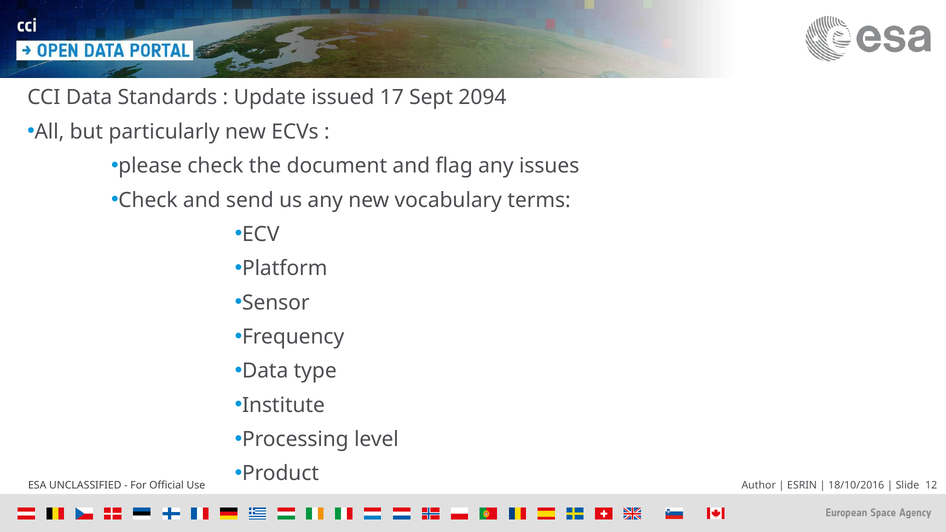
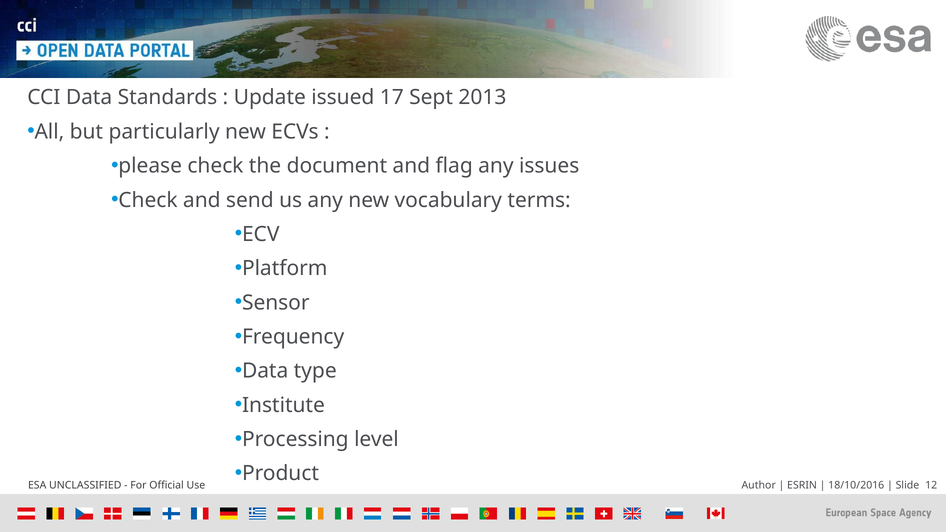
2094: 2094 -> 2013
